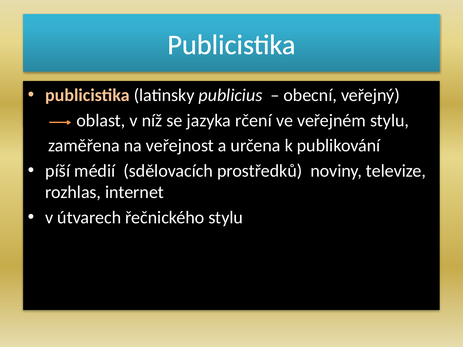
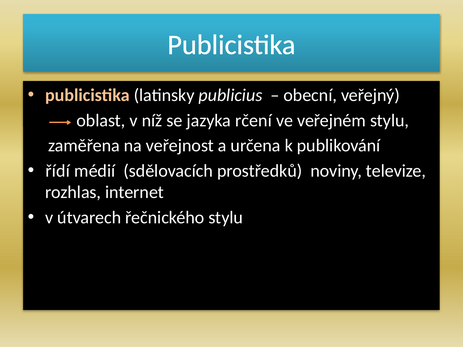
píší: píší -> řídí
